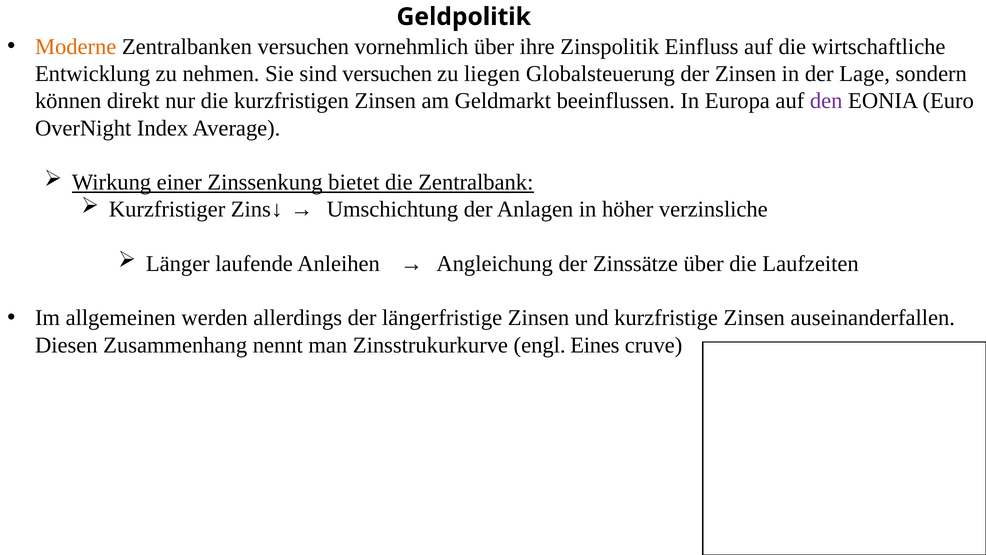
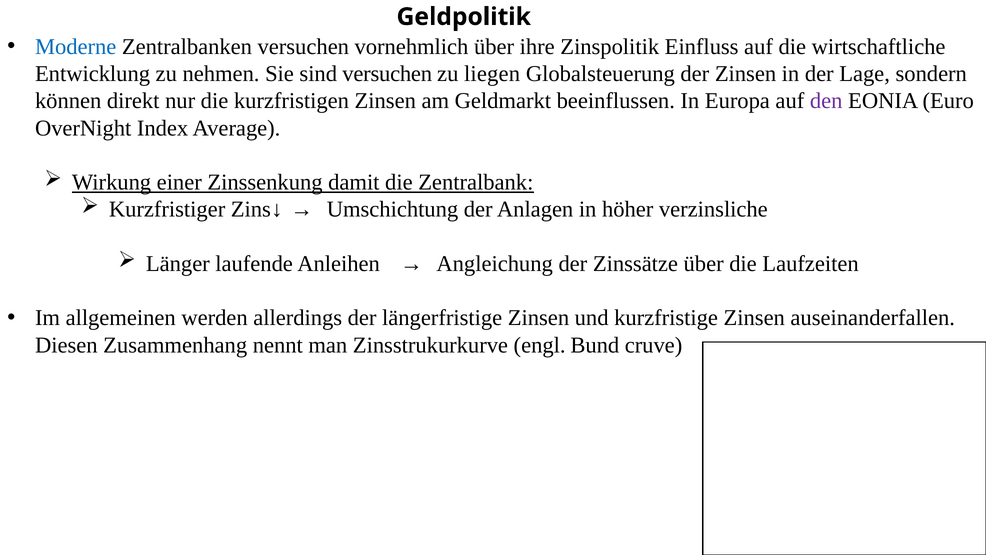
Moderne colour: orange -> blue
bietet: bietet -> damit
Eines: Eines -> Bund
